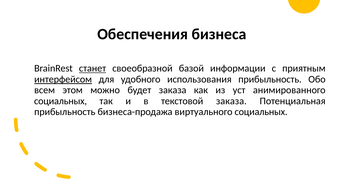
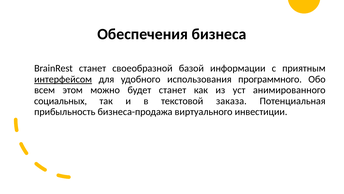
станет at (93, 68) underline: present -> none
использования прибыльность: прибыльность -> программного
будет заказа: заказа -> станет
виртуального социальных: социальных -> инвестиции
